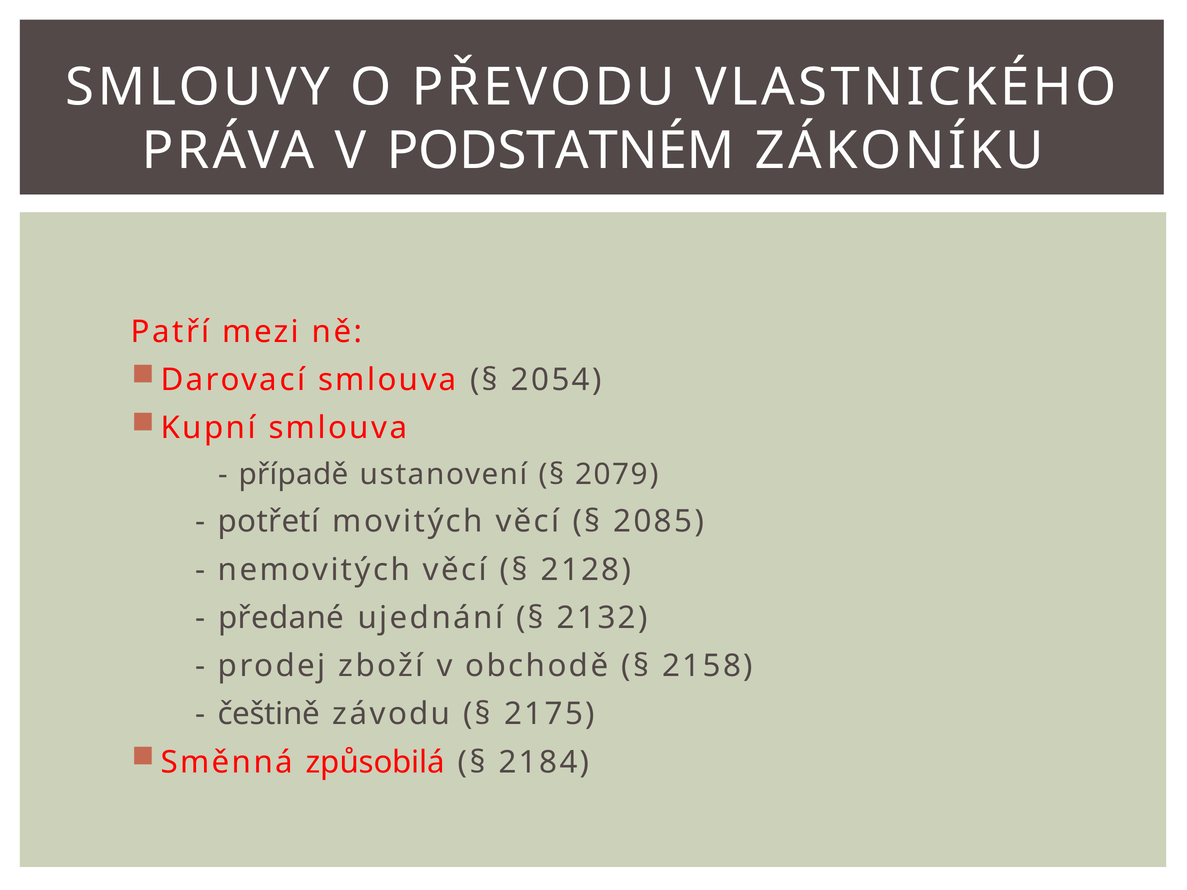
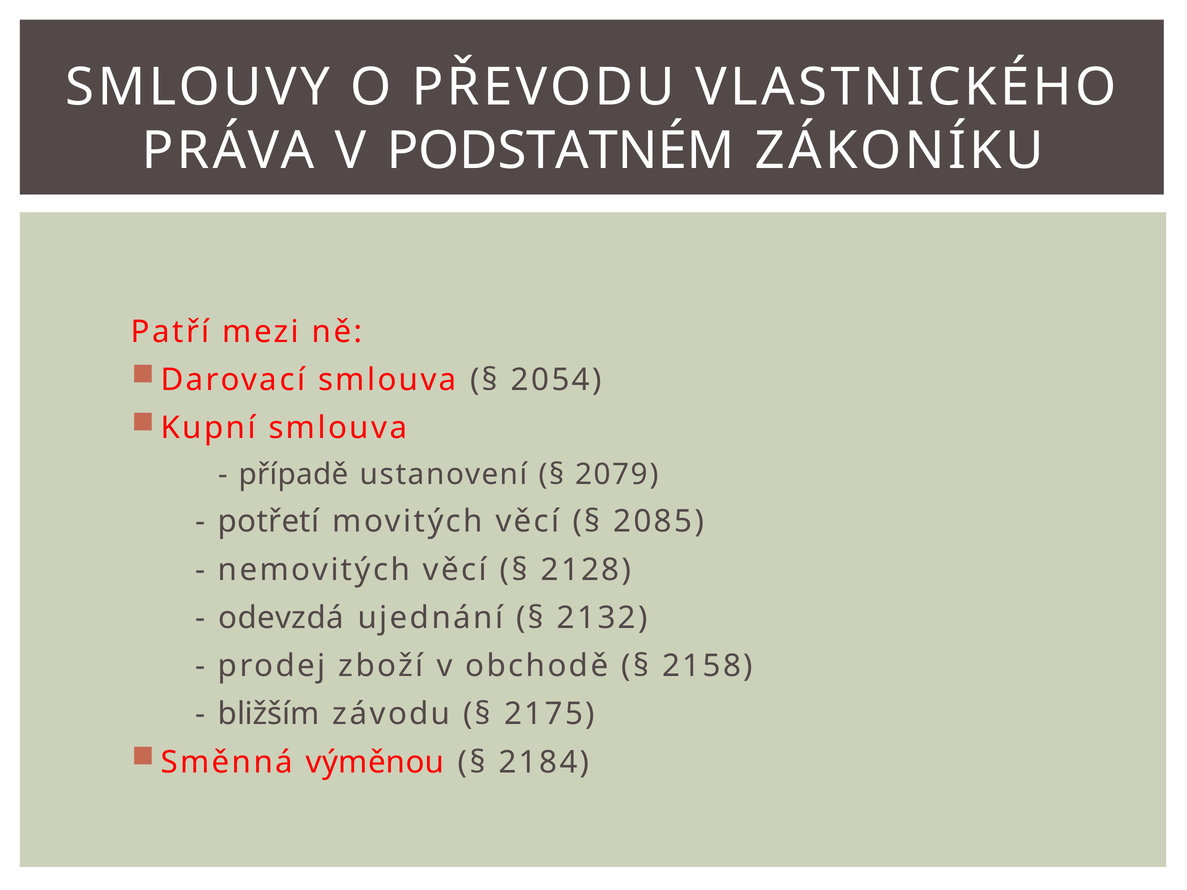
předané: předané -> odevzdá
češtině: češtině -> bližším
způsobilá: způsobilá -> výměnou
